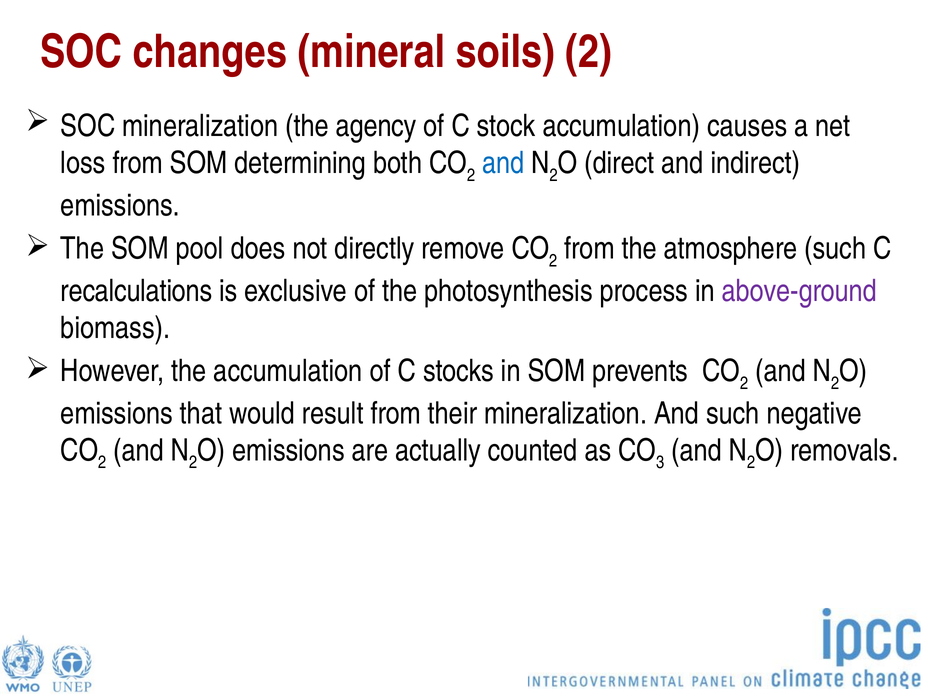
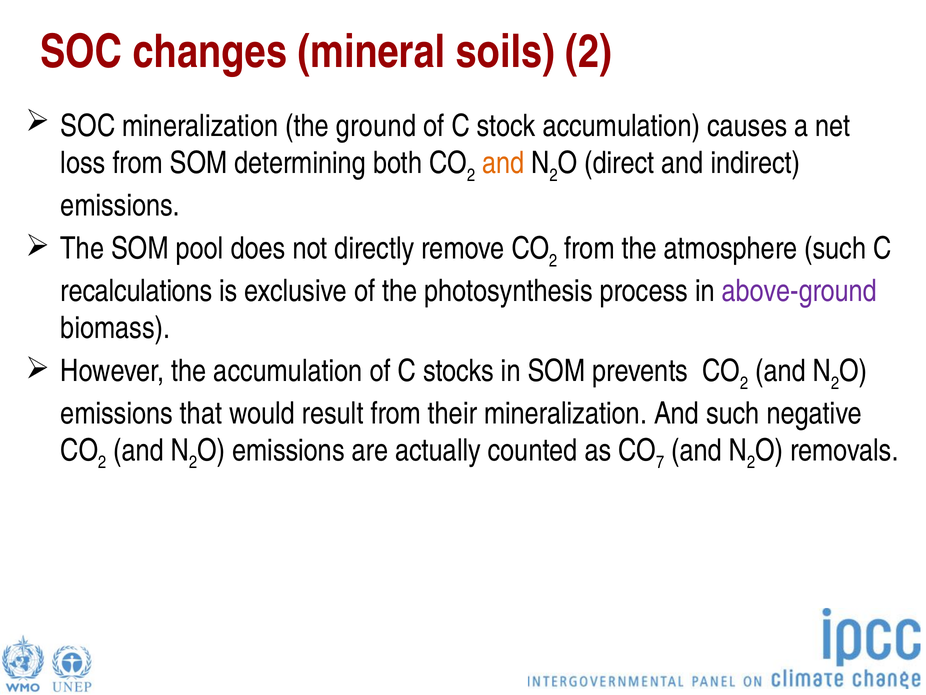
agency: agency -> ground
and at (503, 163) colour: blue -> orange
3: 3 -> 7
